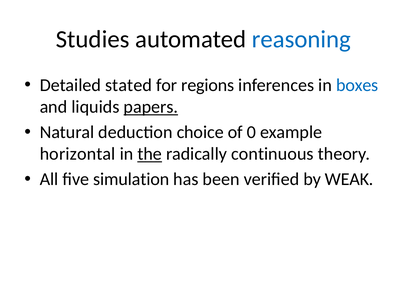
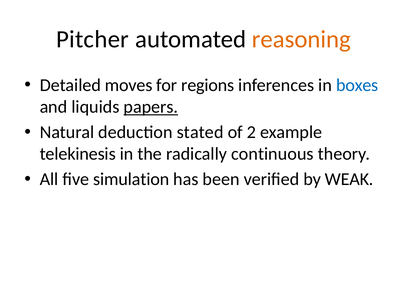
Studies: Studies -> Pitcher
reasoning colour: blue -> orange
stated: stated -> moves
choice: choice -> stated
0: 0 -> 2
horizontal: horizontal -> telekinesis
the underline: present -> none
